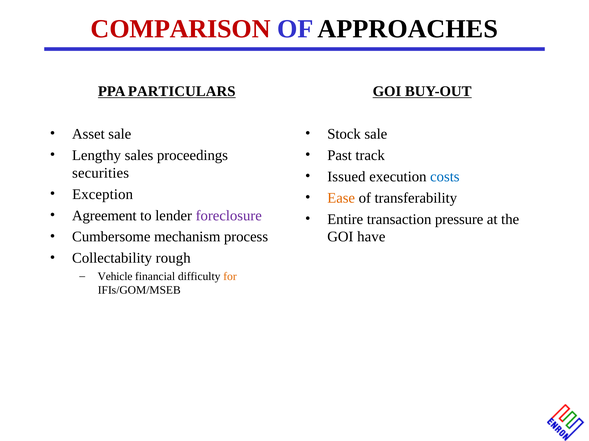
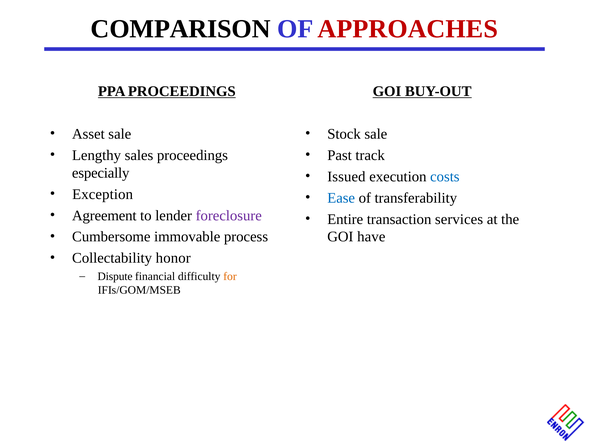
COMPARISON colour: red -> black
APPROACHES colour: black -> red
PPA PARTICULARS: PARTICULARS -> PROCEEDINGS
securities: securities -> especially
Ease colour: orange -> blue
pressure: pressure -> services
mechanism: mechanism -> immovable
rough: rough -> honor
Vehicle: Vehicle -> Dispute
